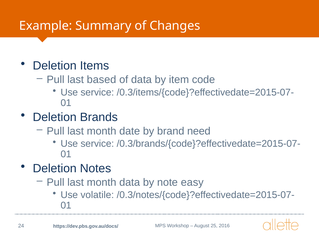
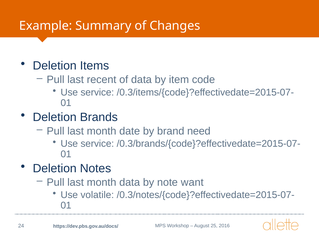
based: based -> recent
easy: easy -> want
